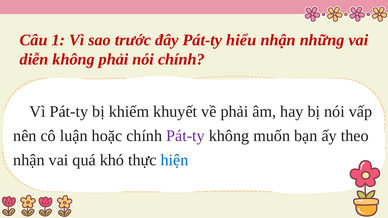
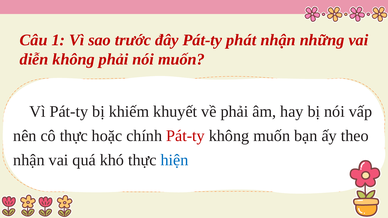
hiểu: hiểu -> phát
nói chính: chính -> muốn
cô luận: luận -> thực
Pát-ty at (185, 136) colour: purple -> red
